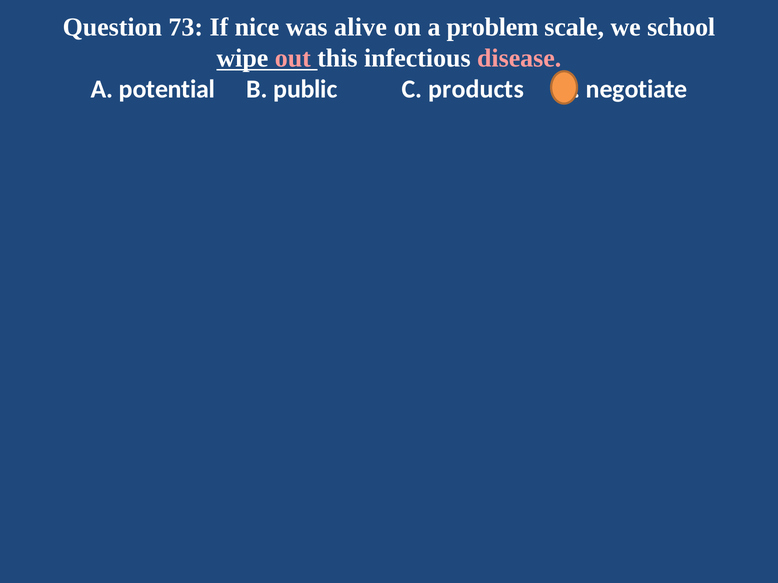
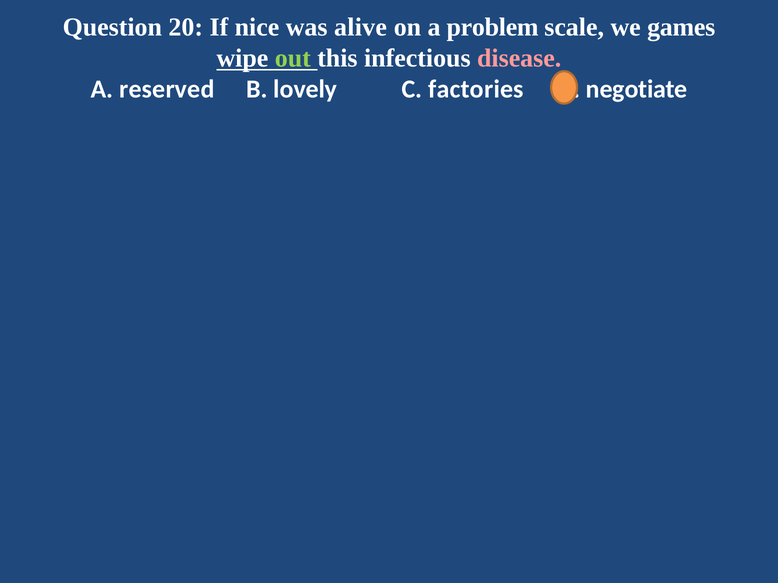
73: 73 -> 20
school: school -> games
out colour: pink -> light green
potential: potential -> reserved
public: public -> lovely
products: products -> factories
